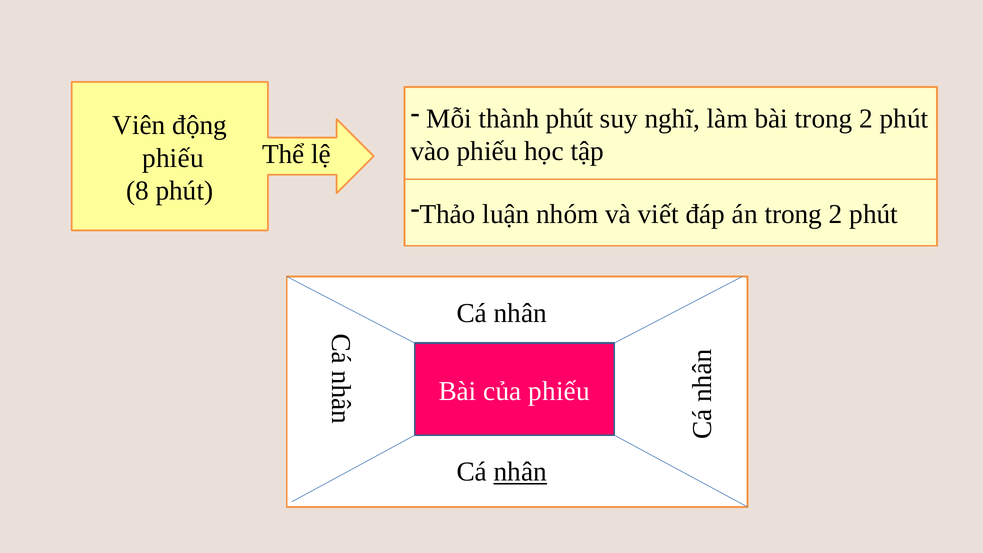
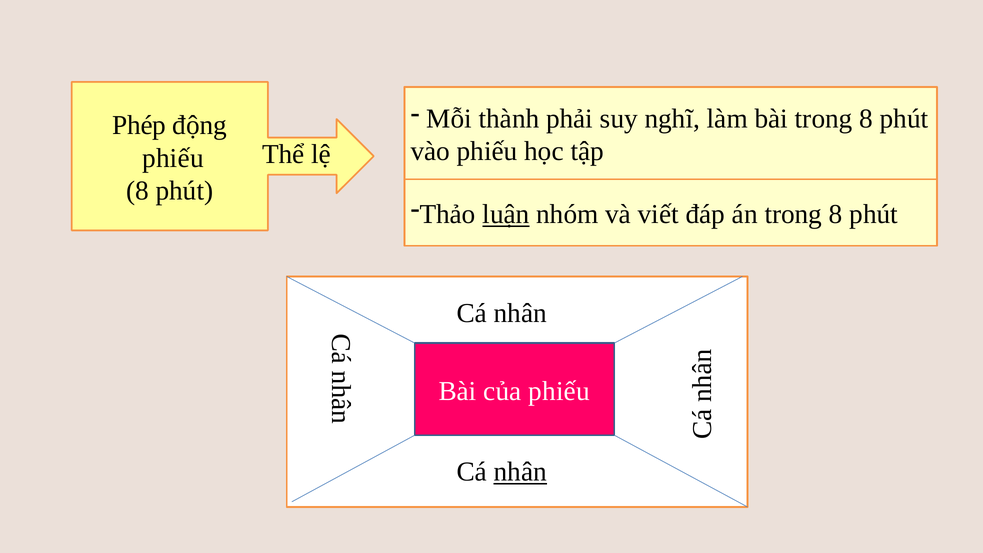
thành phút: phút -> phải
bài trong 2: 2 -> 8
Viên: Viên -> Phép
luận underline: none -> present
án trong 2: 2 -> 8
